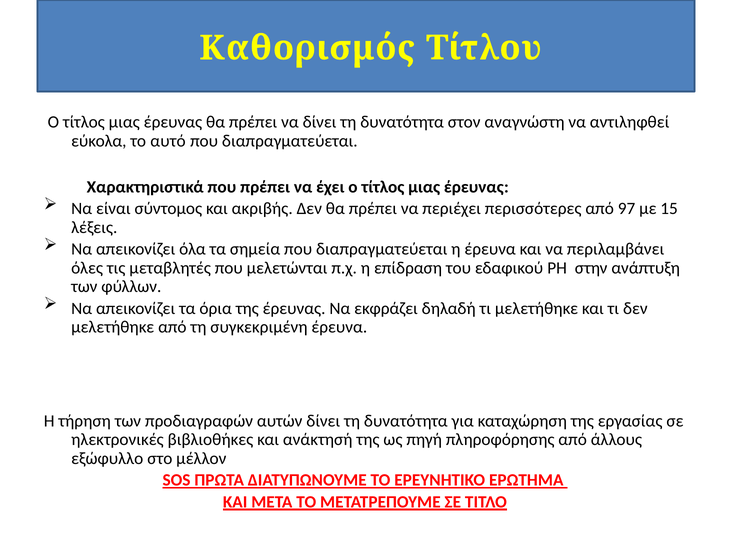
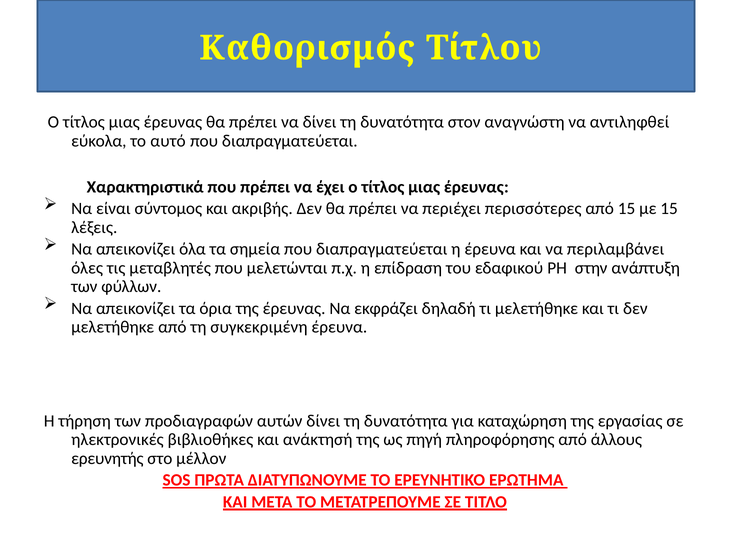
από 97: 97 -> 15
εξώφυλλο: εξώφυλλο -> ερευνητής
